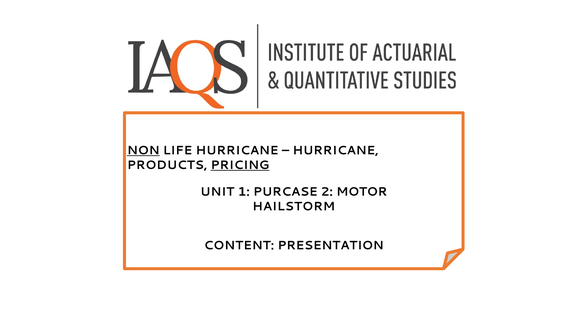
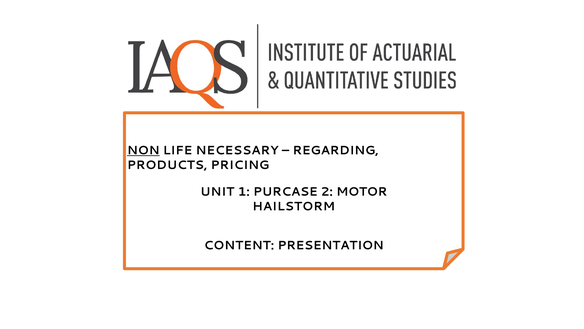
LIFE HURRICANE: HURRICANE -> NECESSARY
HURRICANE at (336, 150): HURRICANE -> REGARDING
PRICING underline: present -> none
